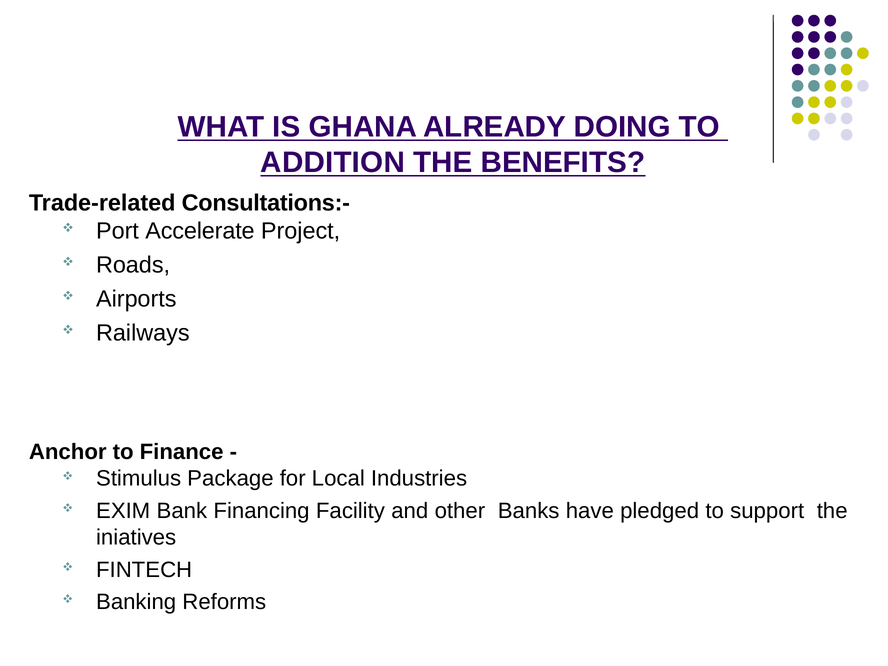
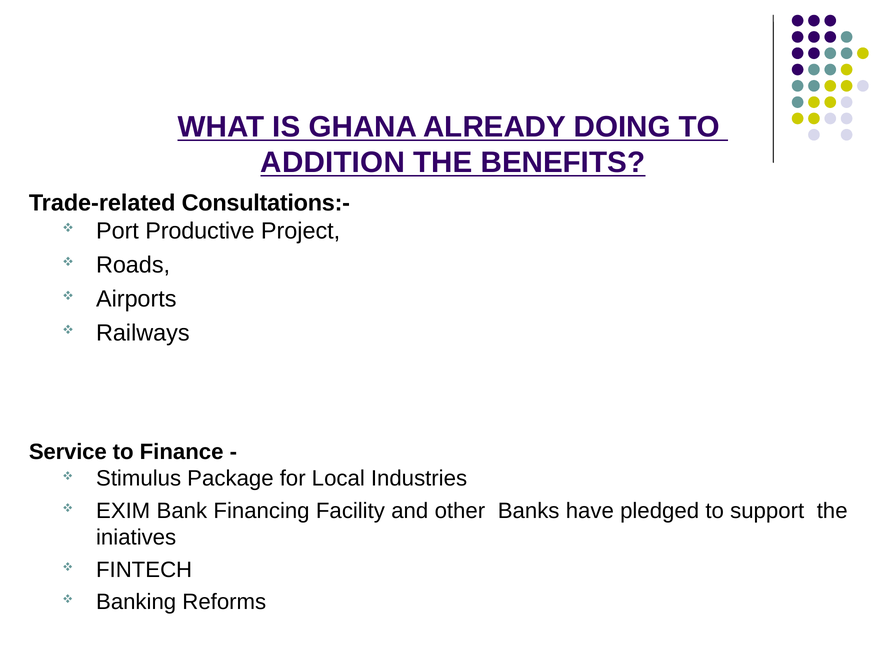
Accelerate: Accelerate -> Productive
Anchor: Anchor -> Service
